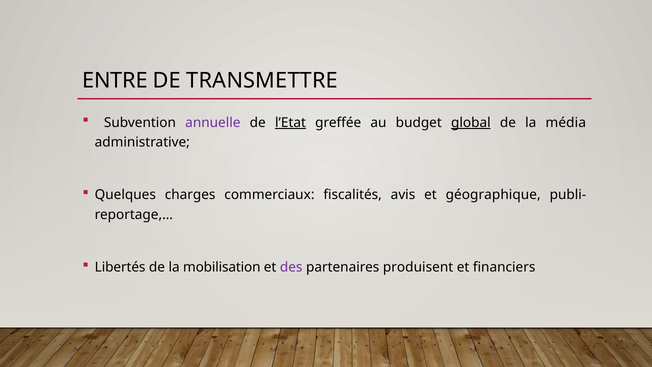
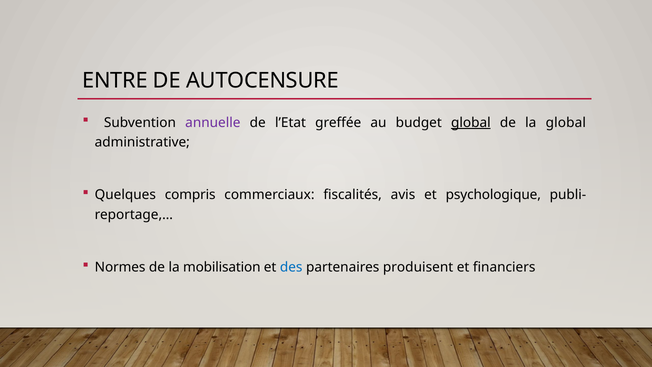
TRANSMETTRE: TRANSMETTRE -> AUTOCENSURE
l’Etat underline: present -> none
la média: média -> global
charges: charges -> compris
géographique: géographique -> psychologique
Libertés: Libertés -> Normes
des colour: purple -> blue
